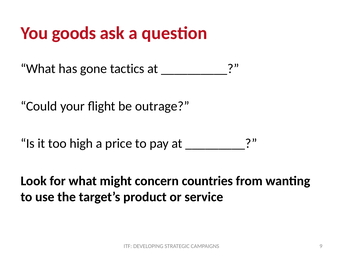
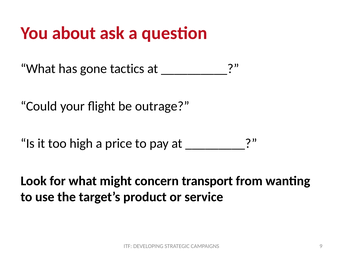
goods: goods -> about
countries: countries -> transport
